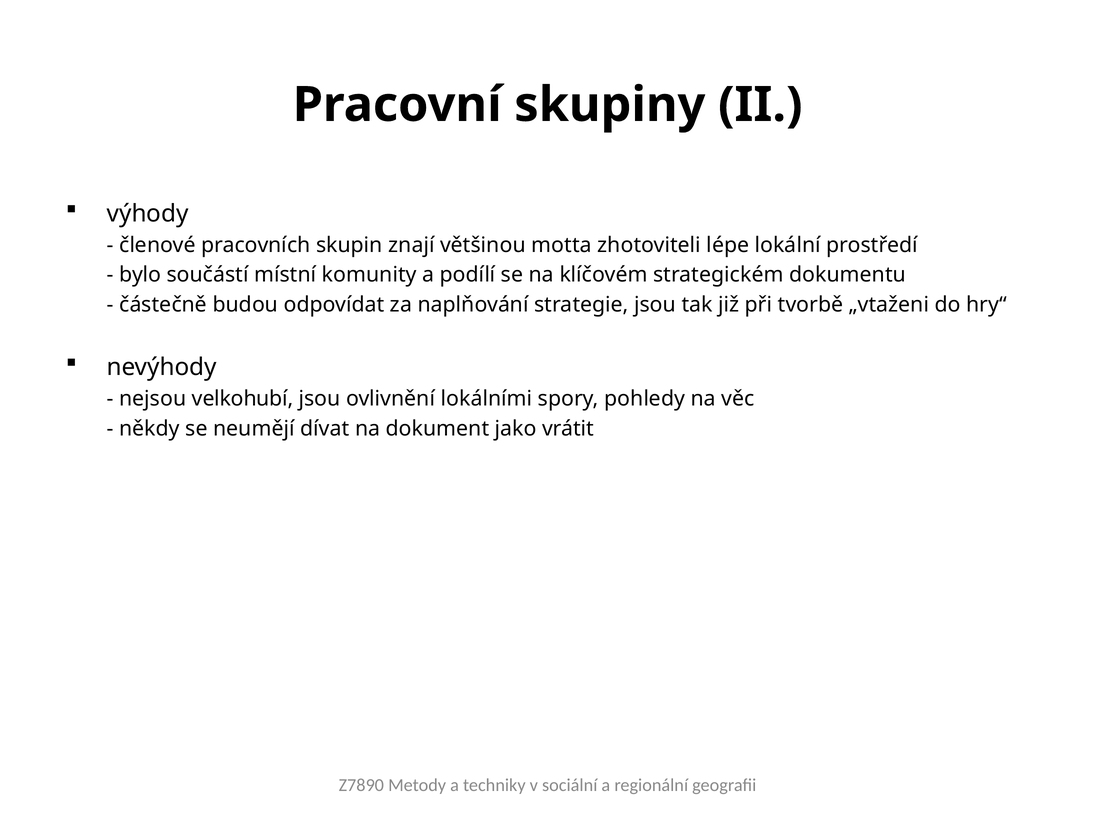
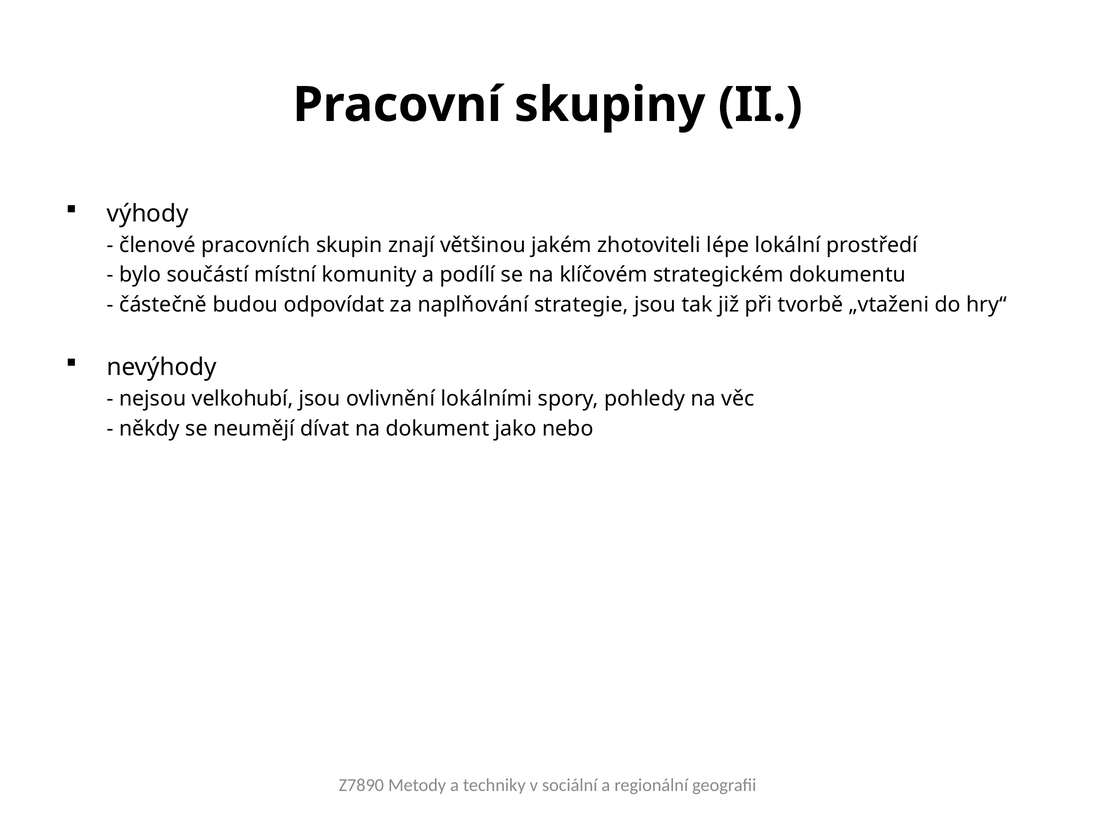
motta: motta -> jakém
vrátit: vrátit -> nebo
